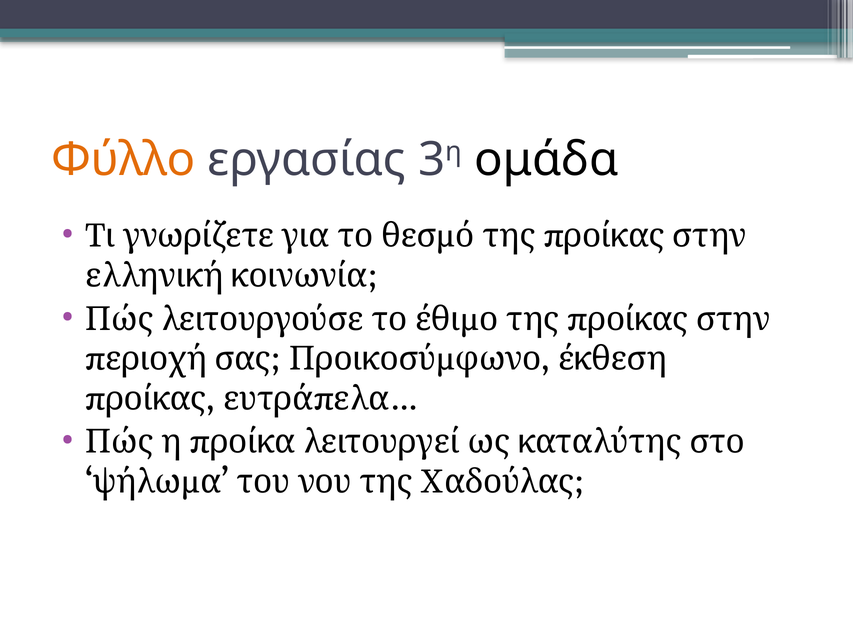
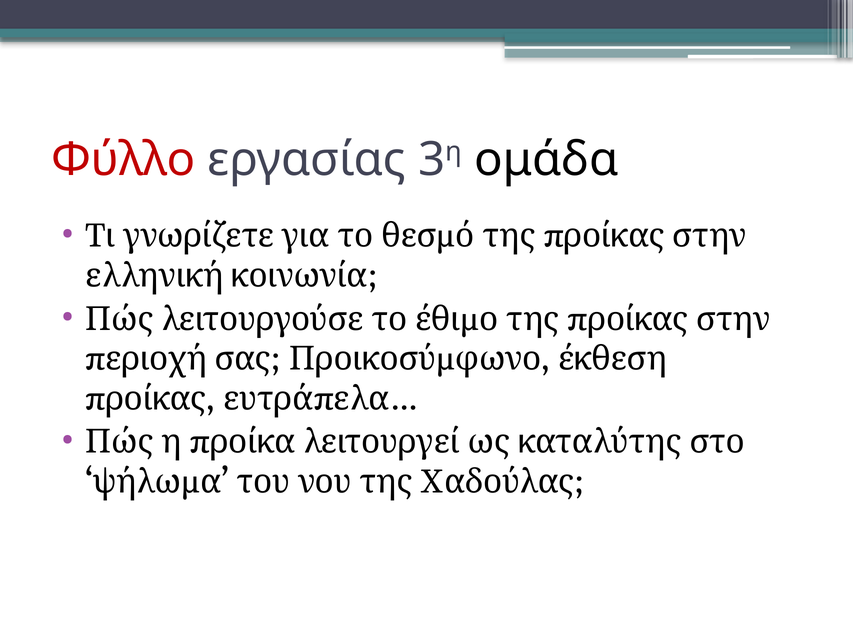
Φύλλο colour: orange -> red
